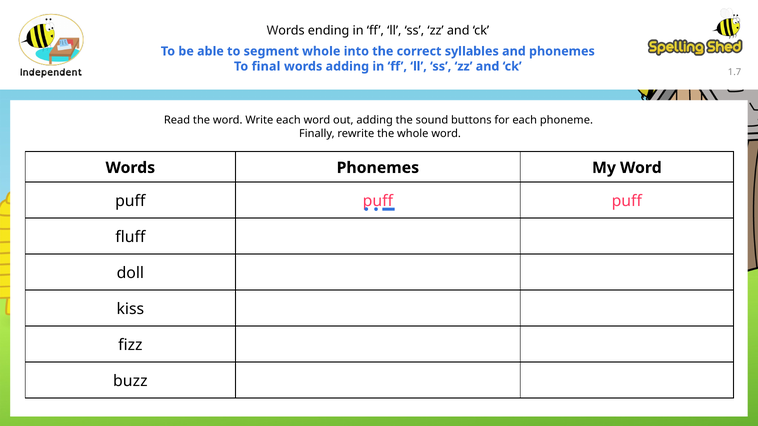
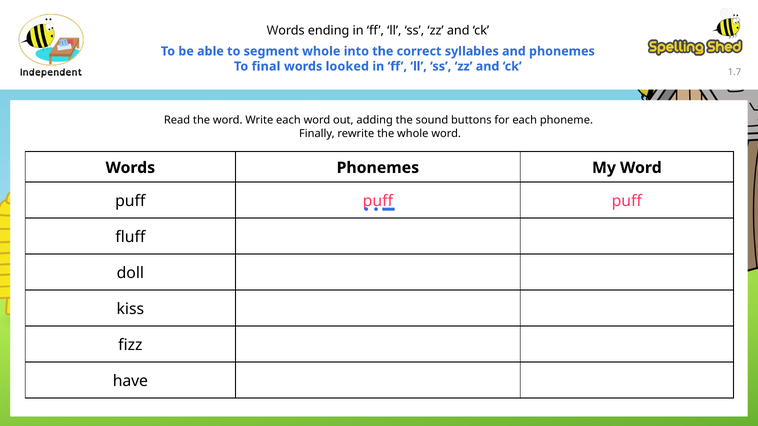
words adding: adding -> looked
buzz: buzz -> have
